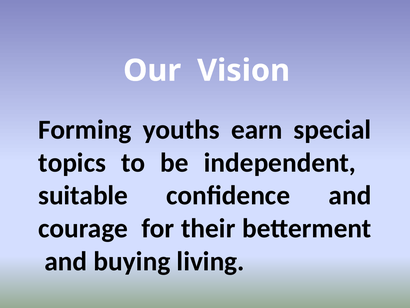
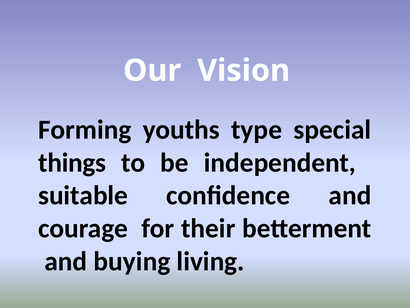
earn: earn -> type
topics: topics -> things
